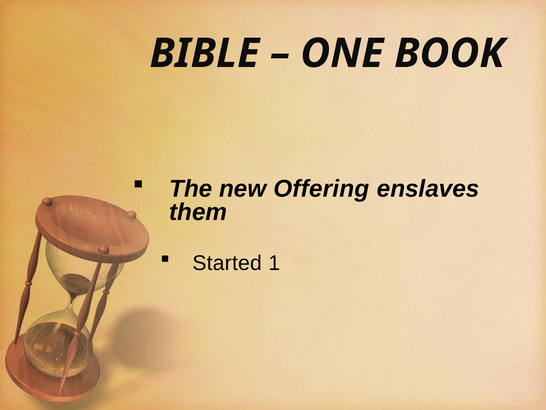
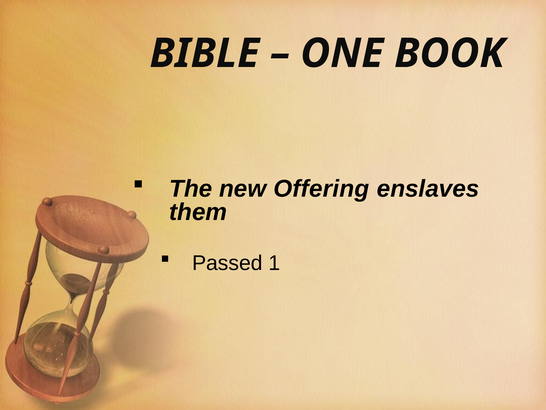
Started: Started -> Passed
